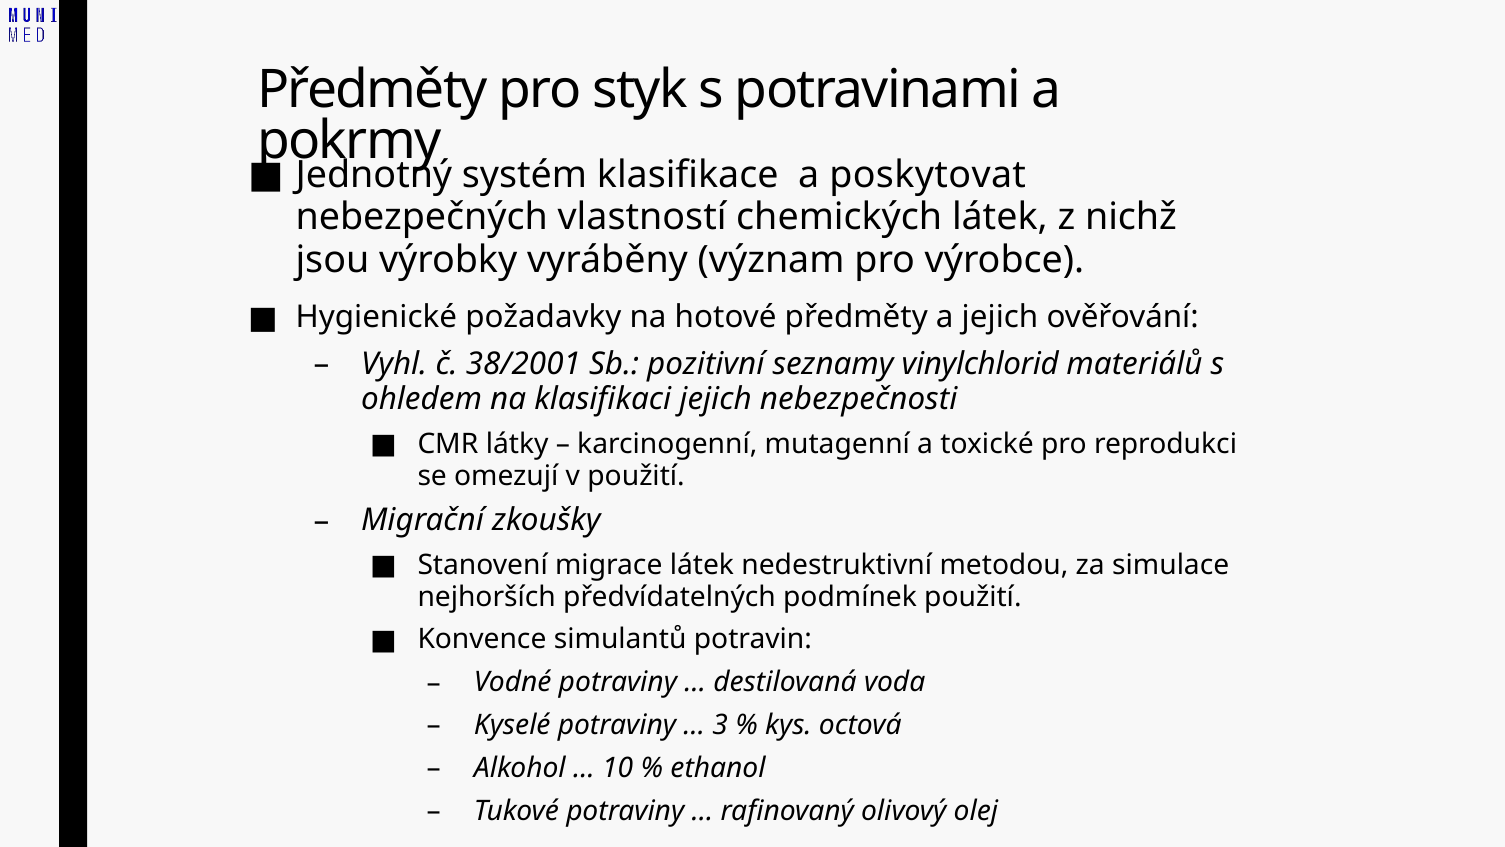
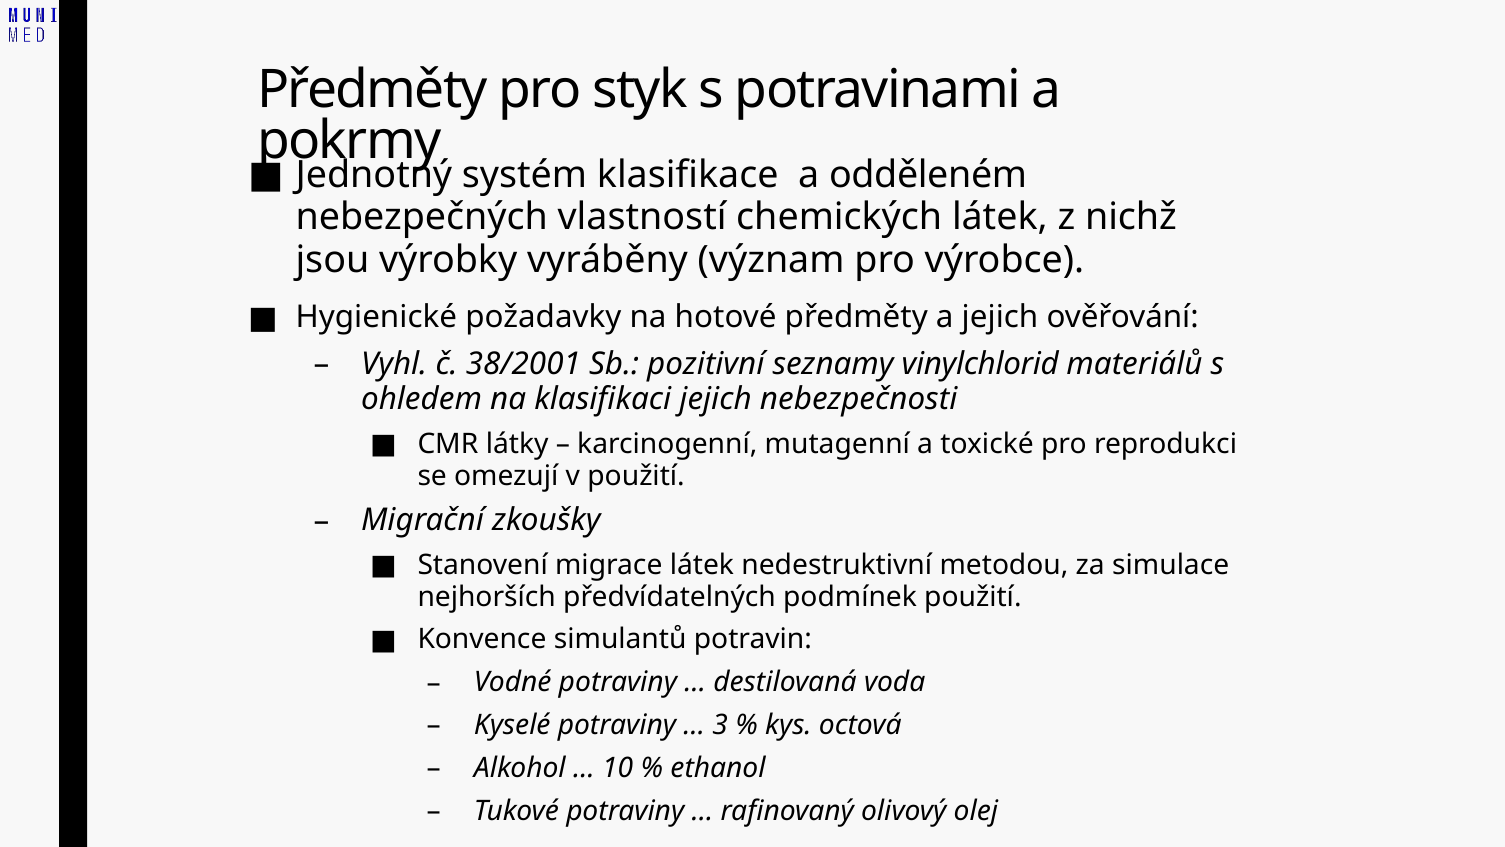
poskytovat: poskytovat -> odděleném
